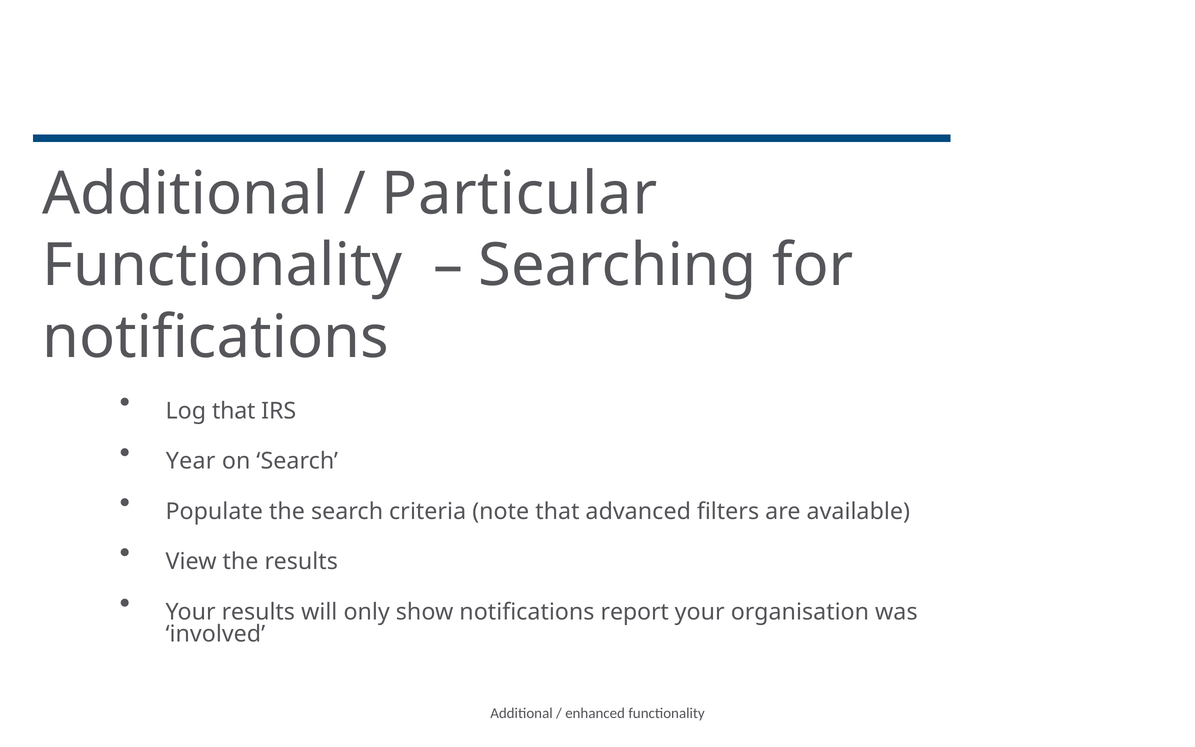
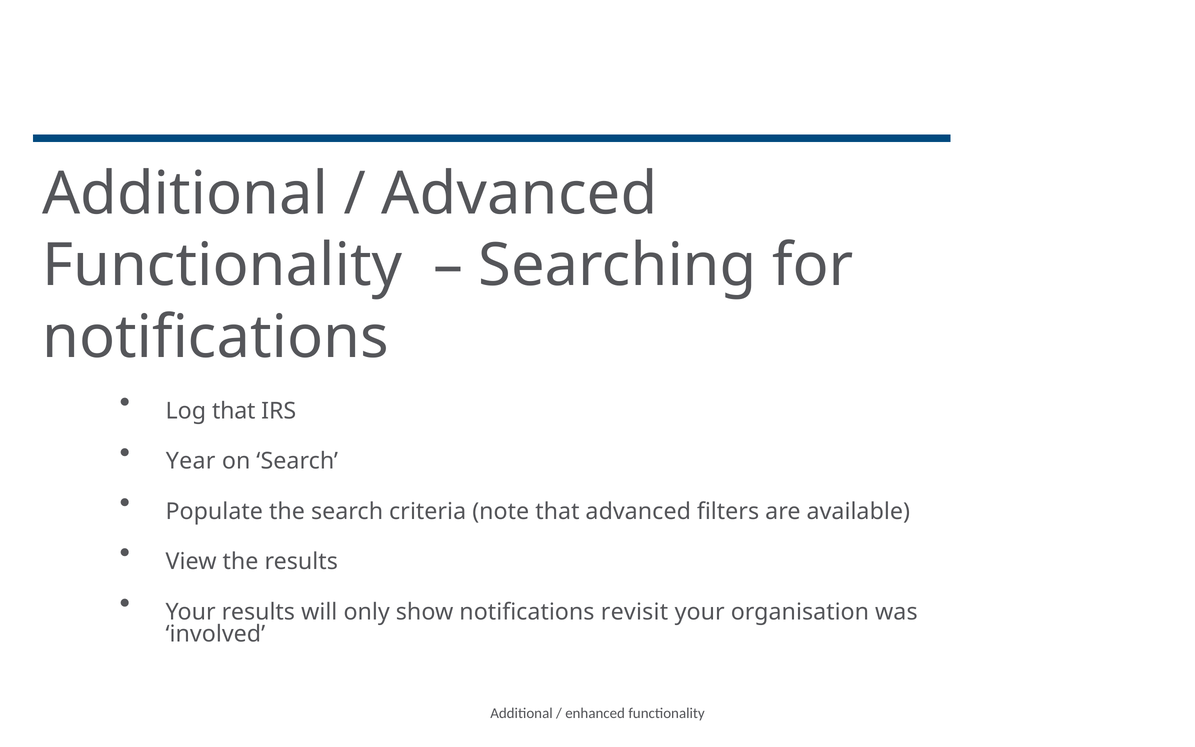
Particular at (519, 194): Particular -> Advanced
report: report -> revisit
